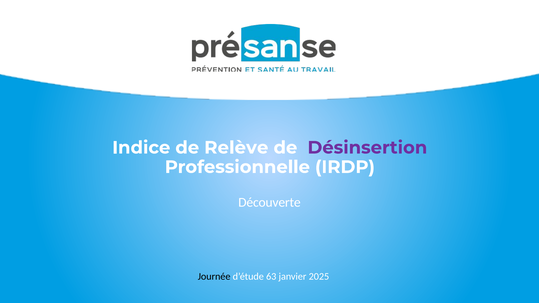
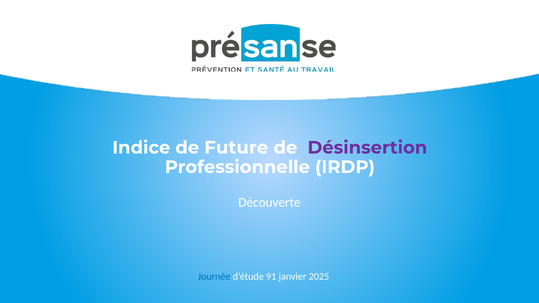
Relève: Relève -> Future
Journée colour: black -> blue
63: 63 -> 91
